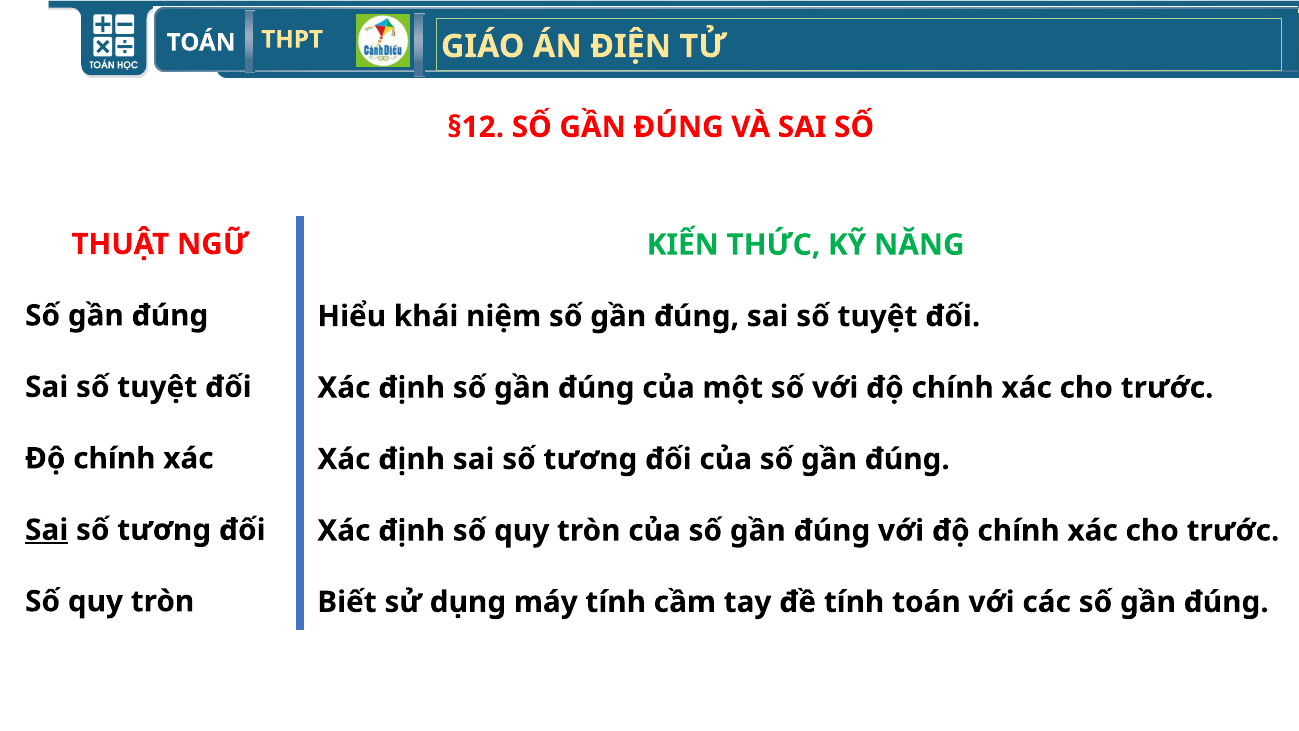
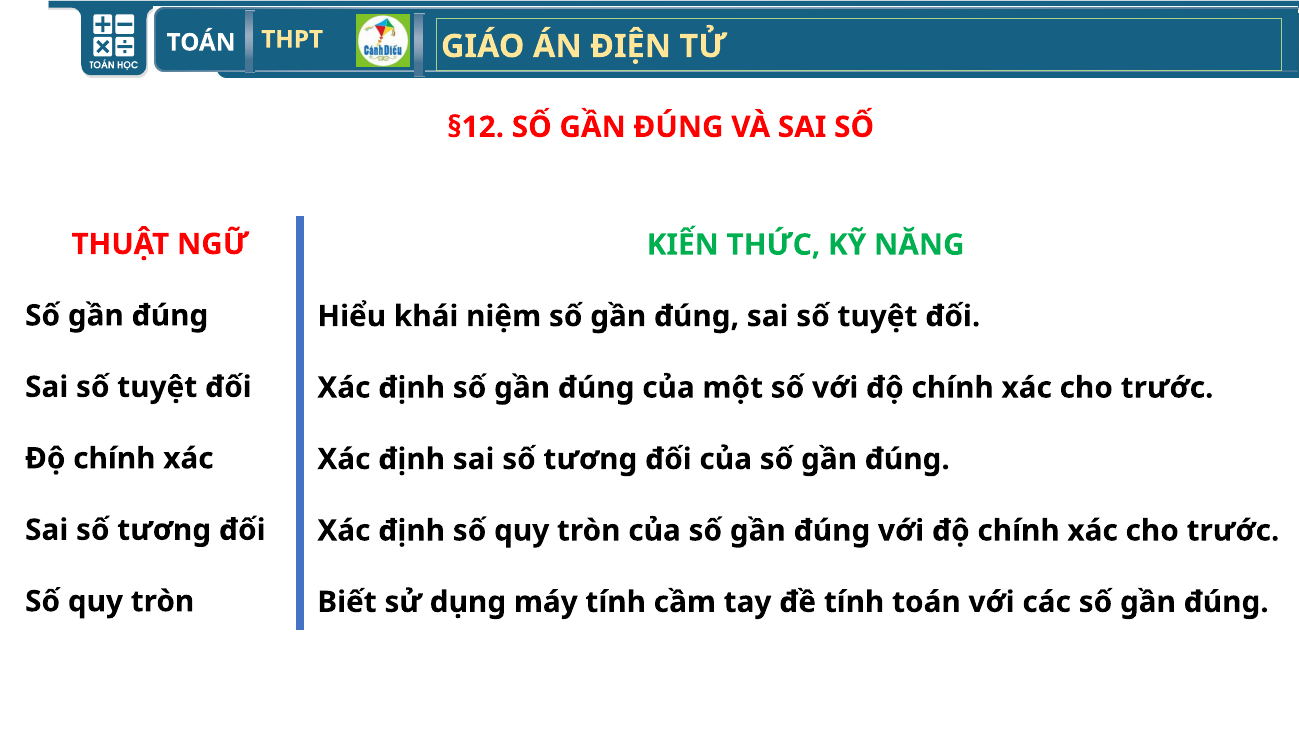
Sai at (47, 530) underline: present -> none
